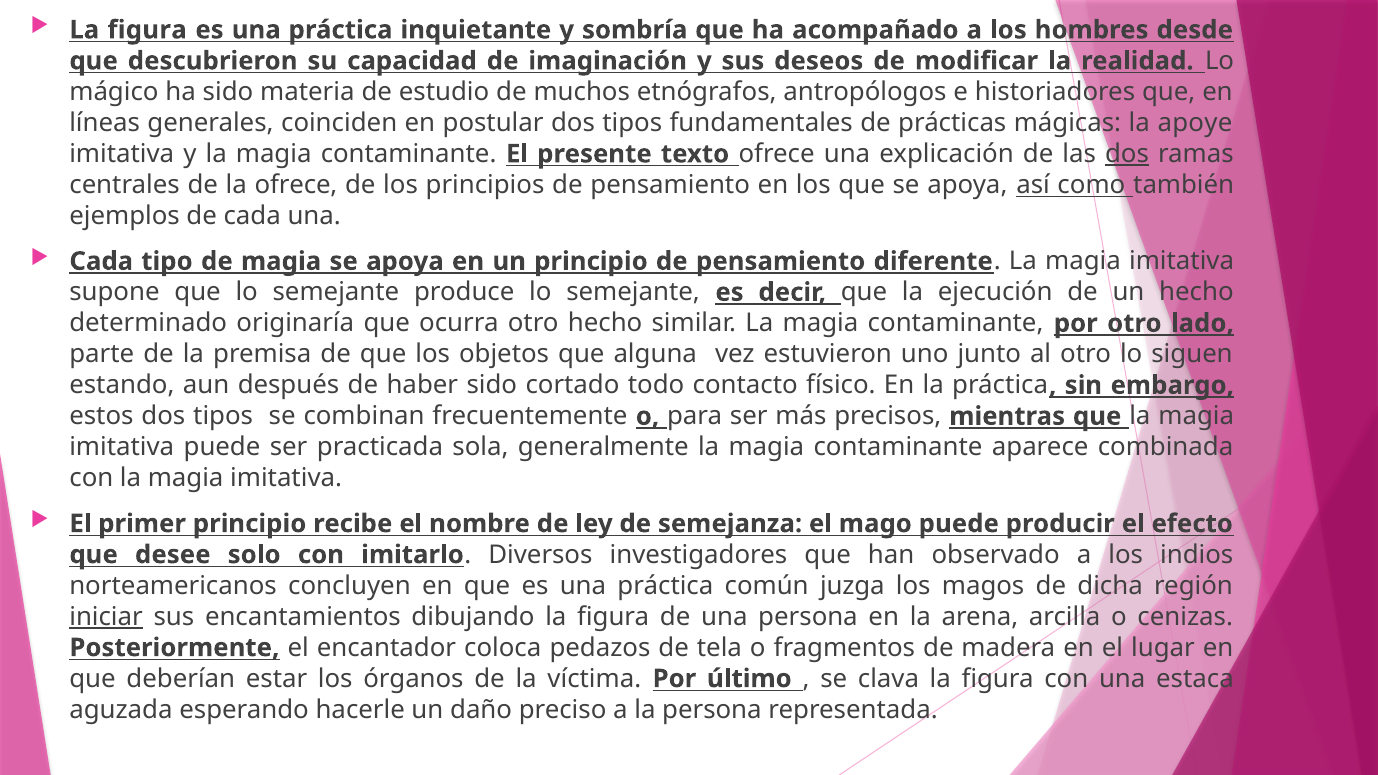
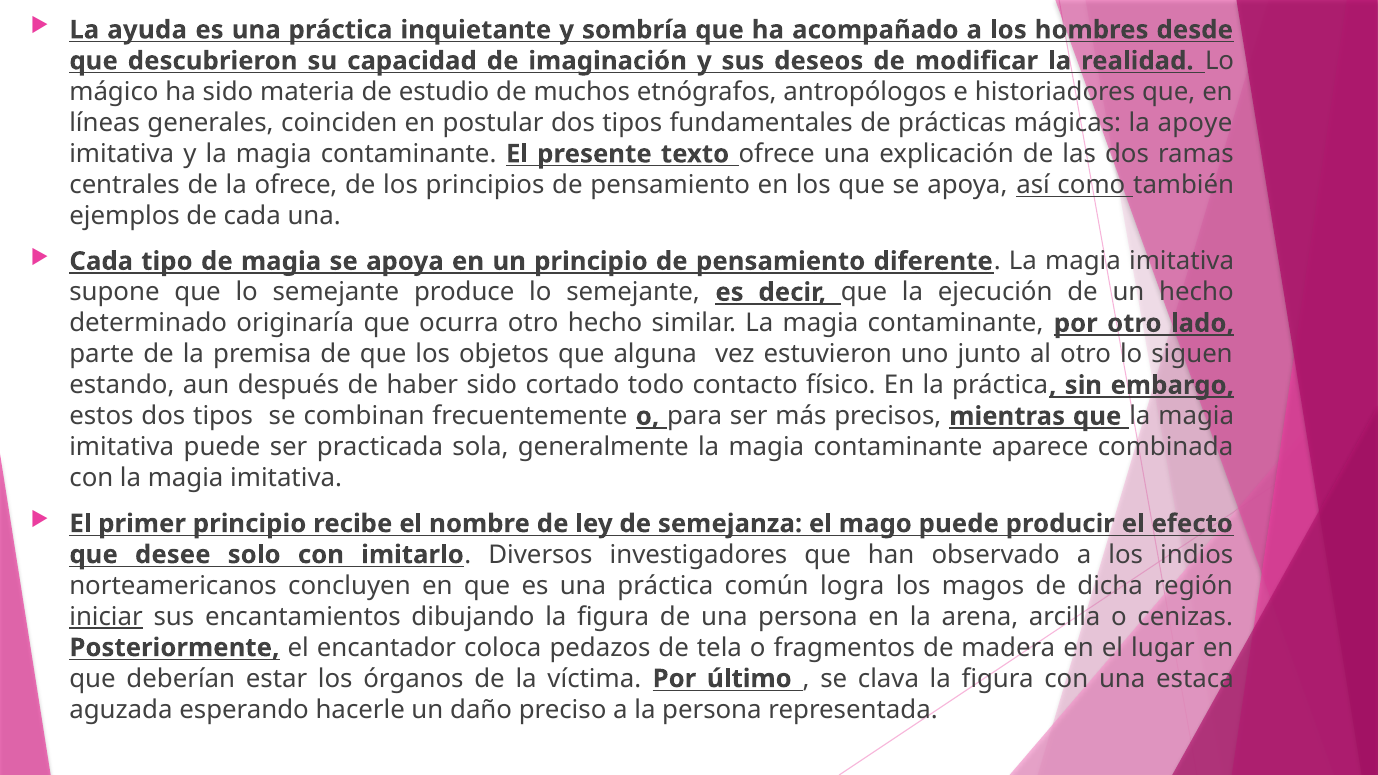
figura at (147, 30): figura -> ayuda
dos at (1127, 154) underline: present -> none
juzga: juzga -> logra
